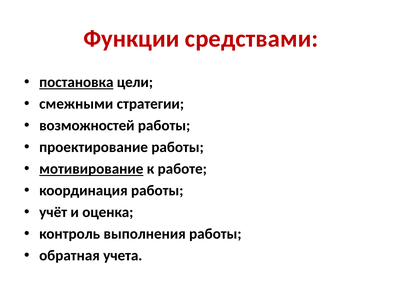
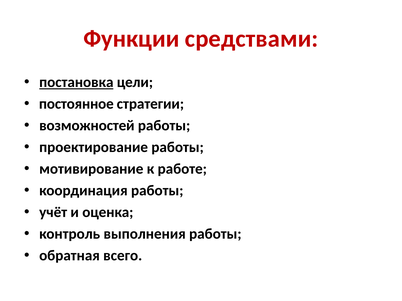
смежными: смежными -> постоянное
мотивирование underline: present -> none
учета: учета -> всего
